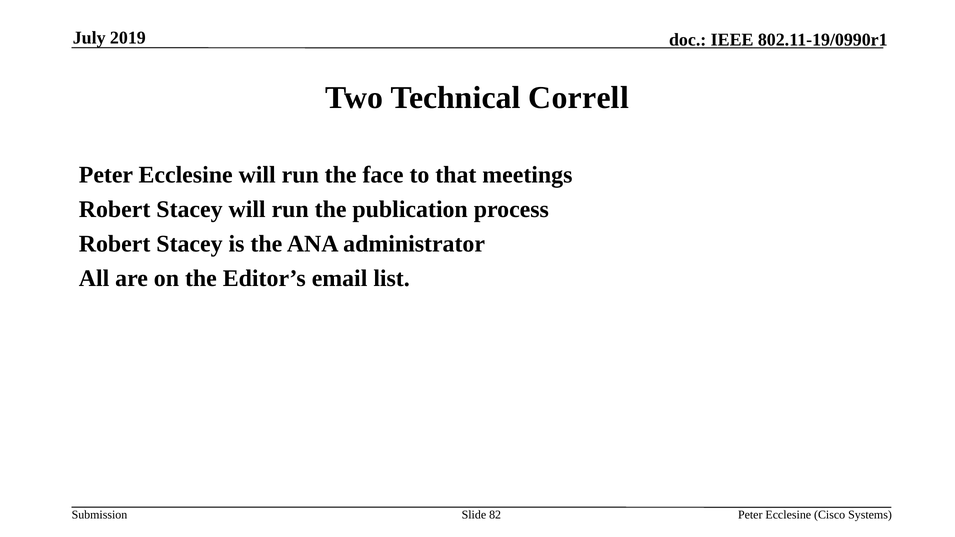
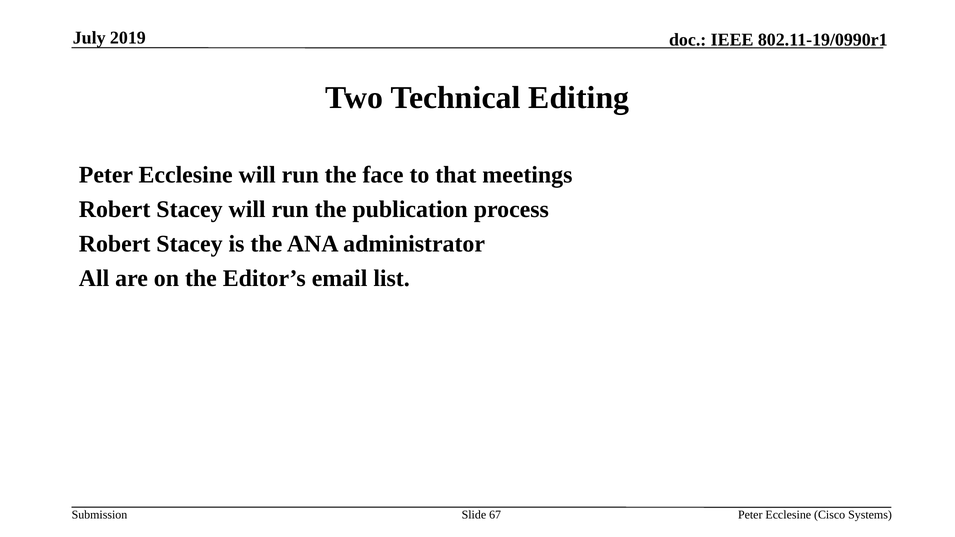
Correll: Correll -> Editing
82: 82 -> 67
